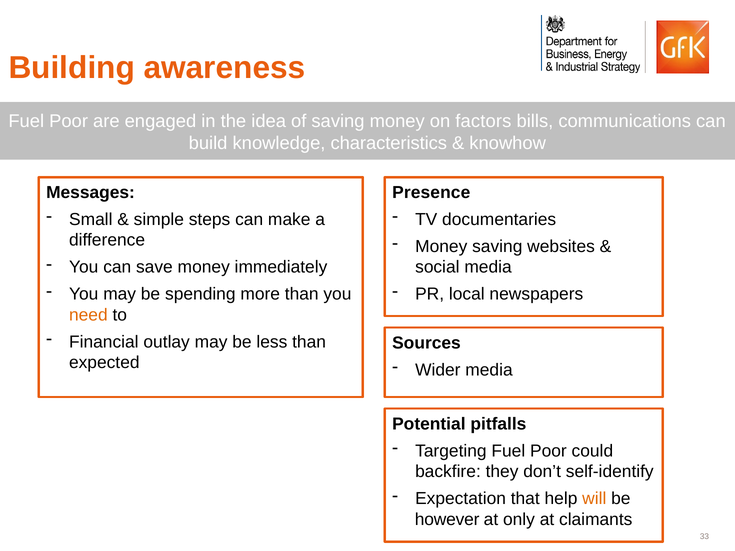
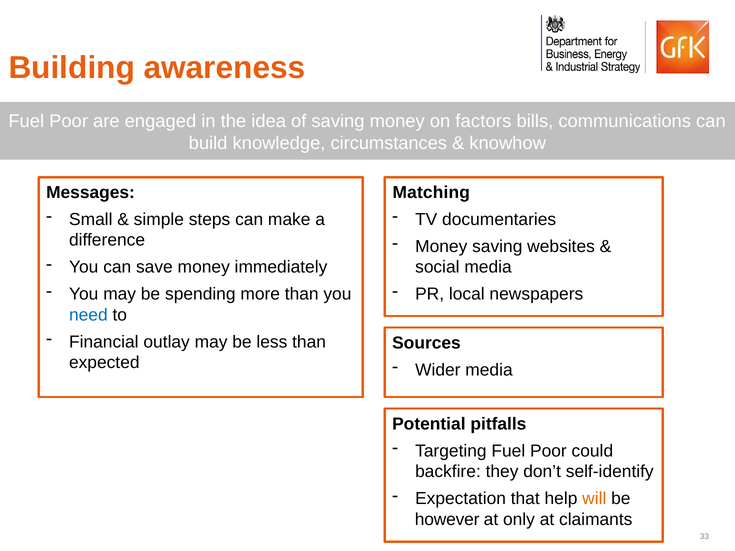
characteristics: characteristics -> circumstances
Presence: Presence -> Matching
need colour: orange -> blue
